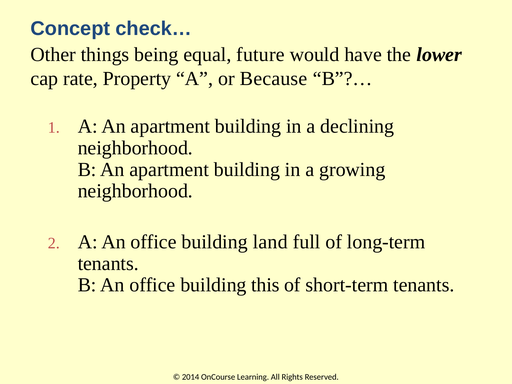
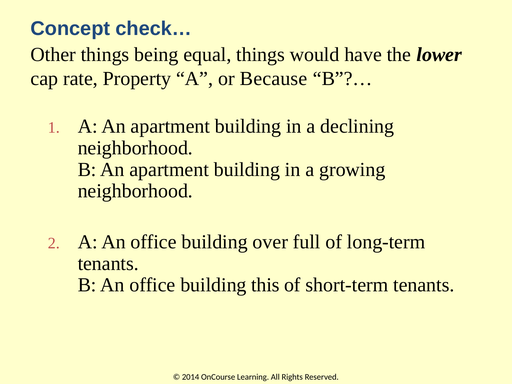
equal future: future -> things
land: land -> over
